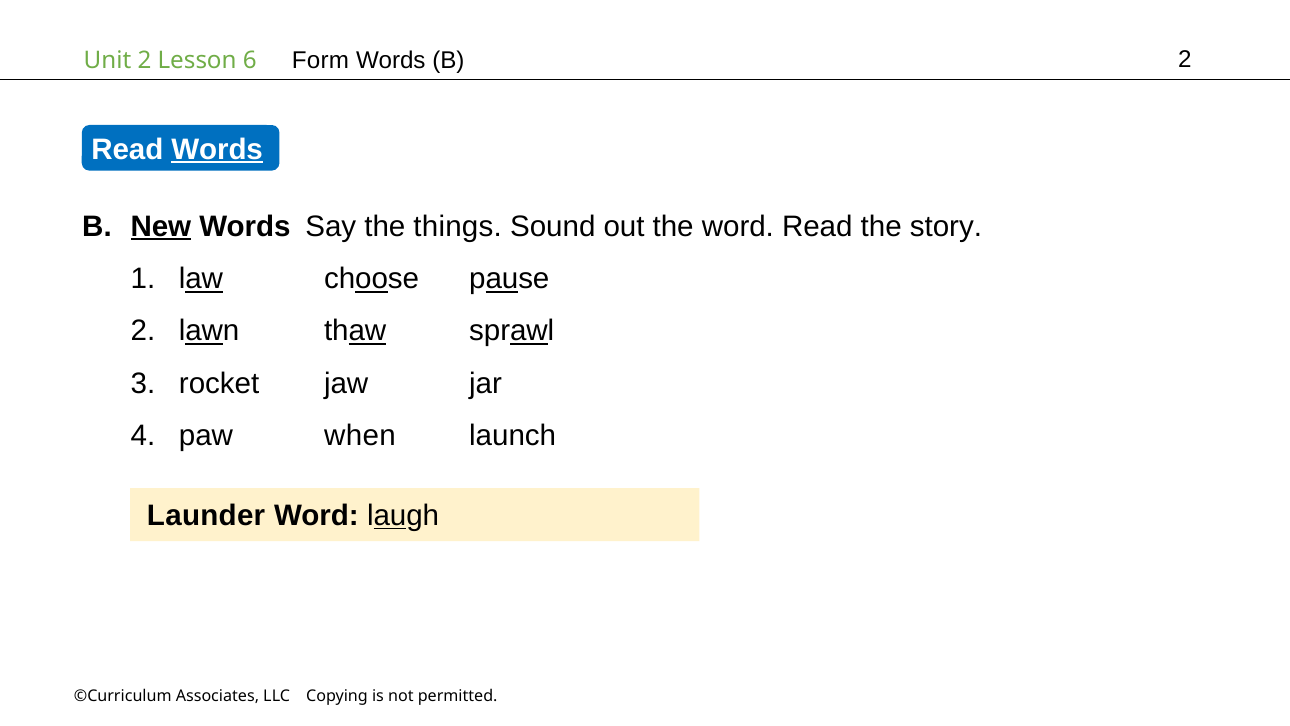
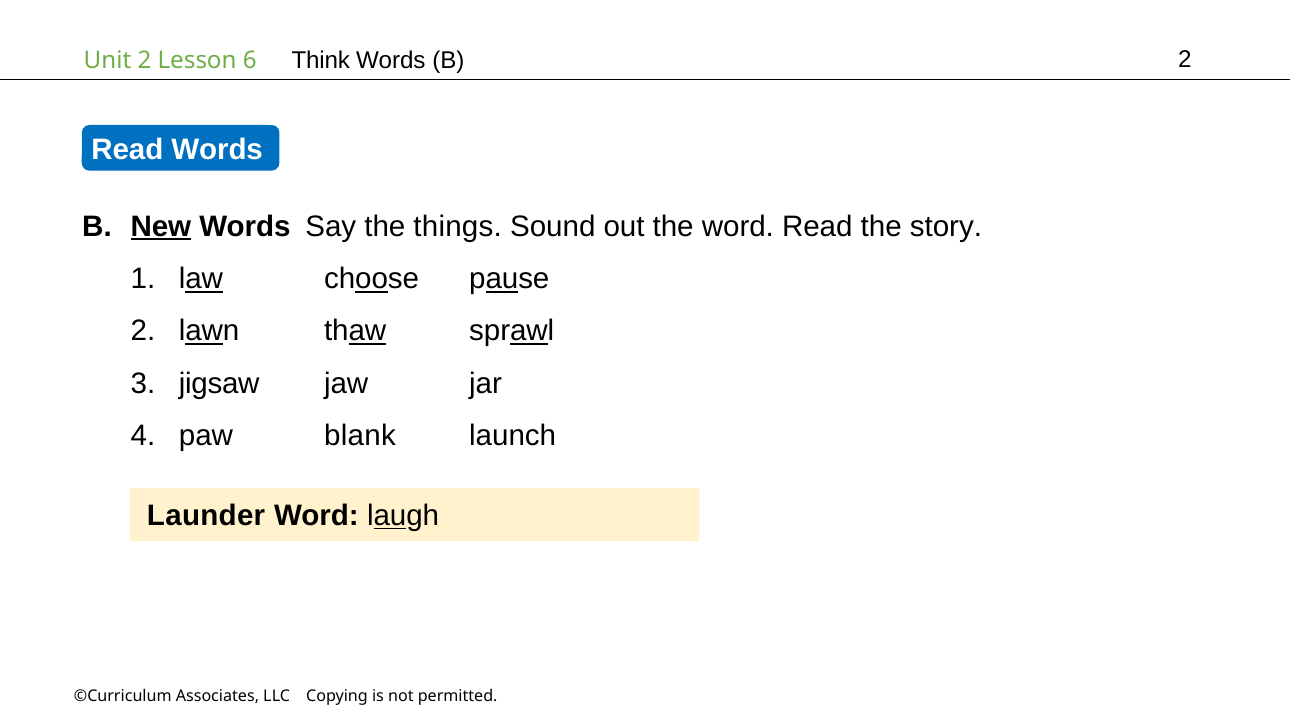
Form: Form -> Think
Words at (217, 150) underline: present -> none
rocket: rocket -> jigsaw
when: when -> blank
